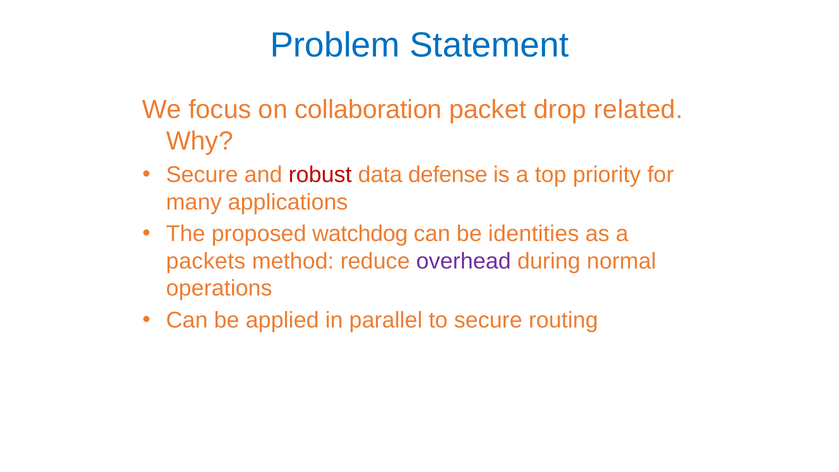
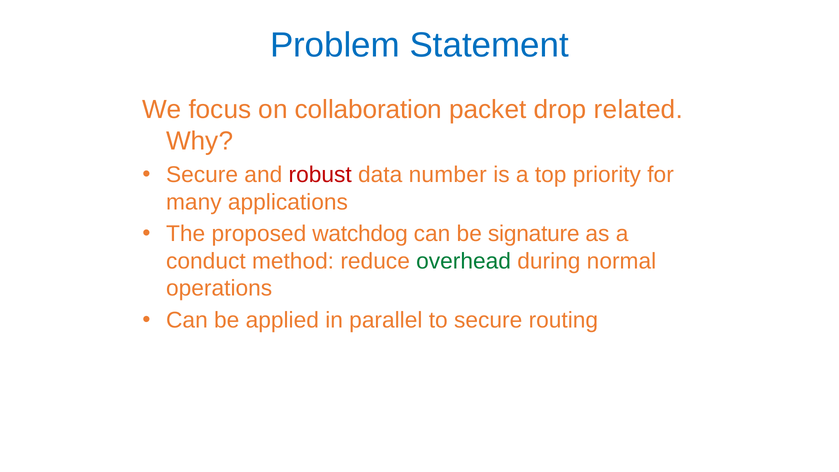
defense: defense -> number
identities: identities -> signature
packets: packets -> conduct
overhead colour: purple -> green
